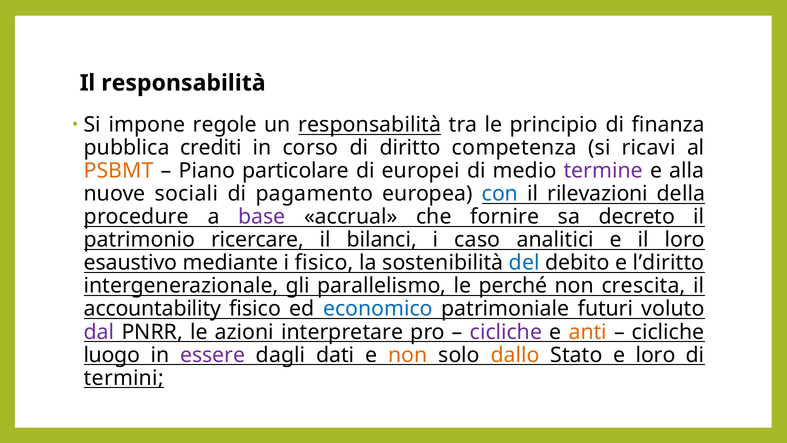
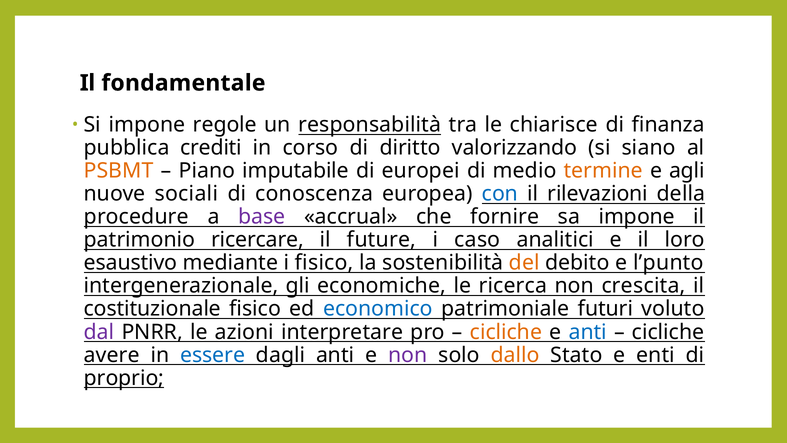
Il responsabilità: responsabilità -> fondamentale
principio: principio -> chiarisce
competenza: competenza -> valorizzando
ricavi: ricavi -> siano
particolare: particolare -> imputabile
termine colour: purple -> orange
alla: alla -> agli
pagamento: pagamento -> conoscenza
sa decreto: decreto -> impone
bilanci: bilanci -> future
del colour: blue -> orange
l’diritto: l’diritto -> l’punto
parallelismo: parallelismo -> economiche
perché: perché -> ricerca
accountability: accountability -> costituzionale
cicliche at (506, 332) colour: purple -> orange
anti at (588, 332) colour: orange -> blue
luogo: luogo -> avere
essere colour: purple -> blue
dagli dati: dati -> anti
non at (408, 355) colour: orange -> purple
e loro: loro -> enti
termini: termini -> proprio
